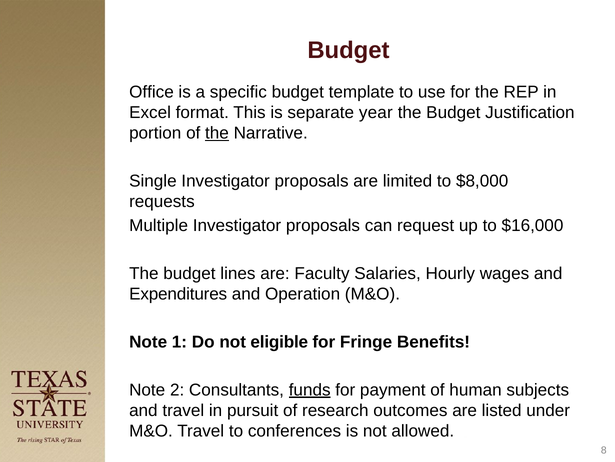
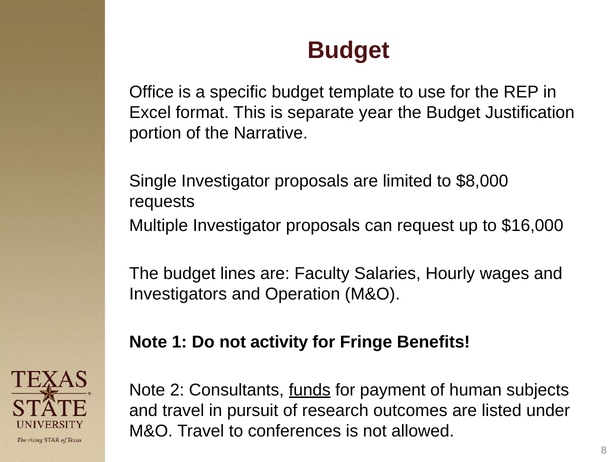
the at (217, 133) underline: present -> none
Expenditures: Expenditures -> Investigators
eligible: eligible -> activity
